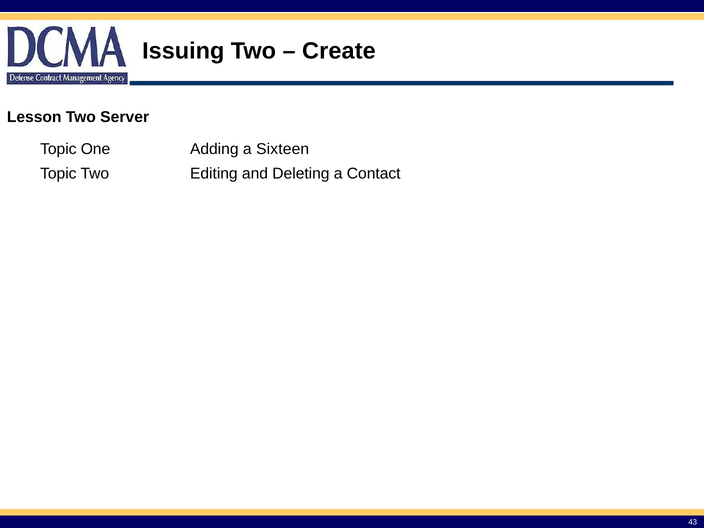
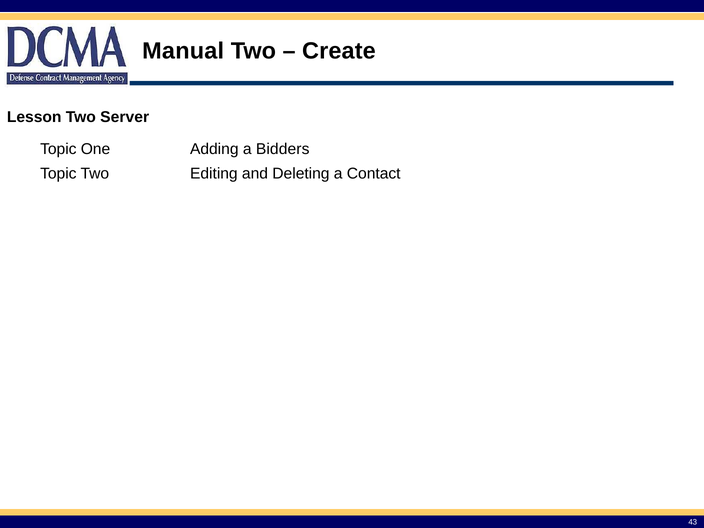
Issuing: Issuing -> Manual
Sixteen: Sixteen -> Bidders
